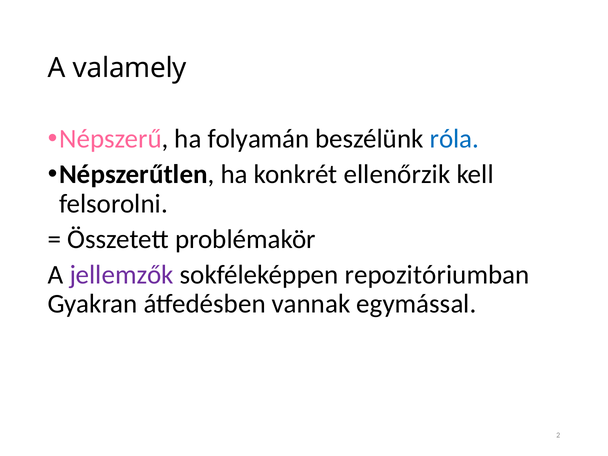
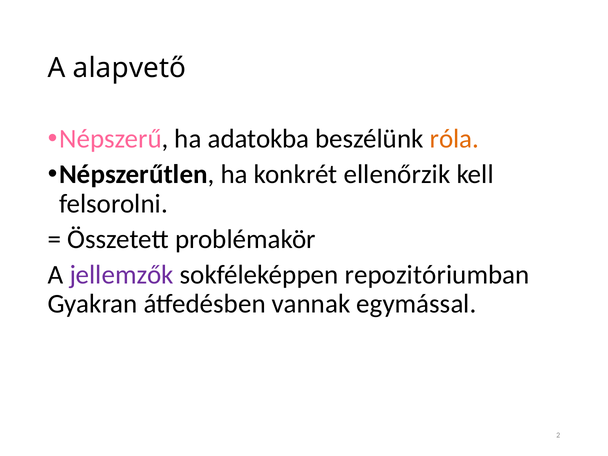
valamely: valamely -> alapvető
folyamán: folyamán -> adatokba
róla colour: blue -> orange
